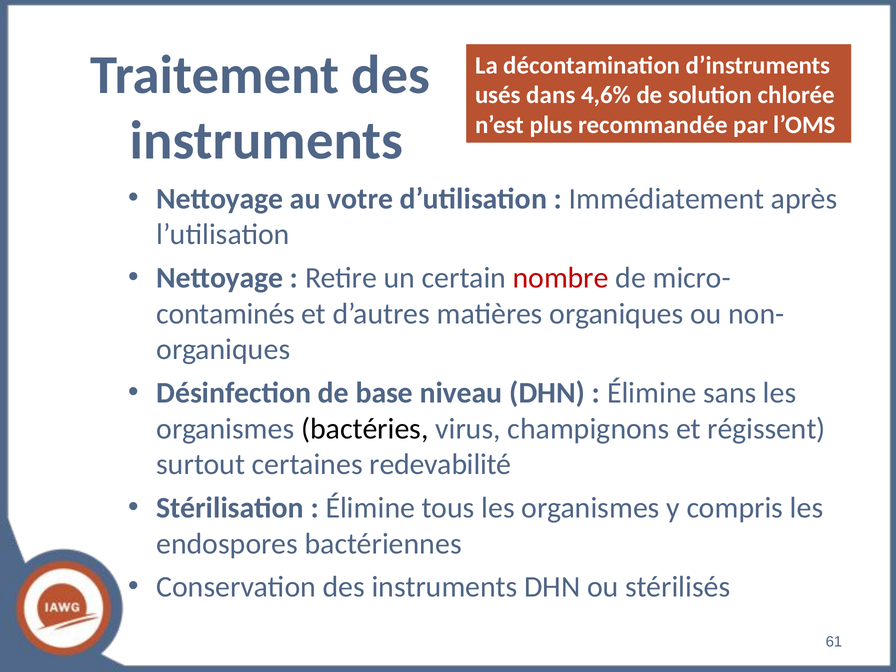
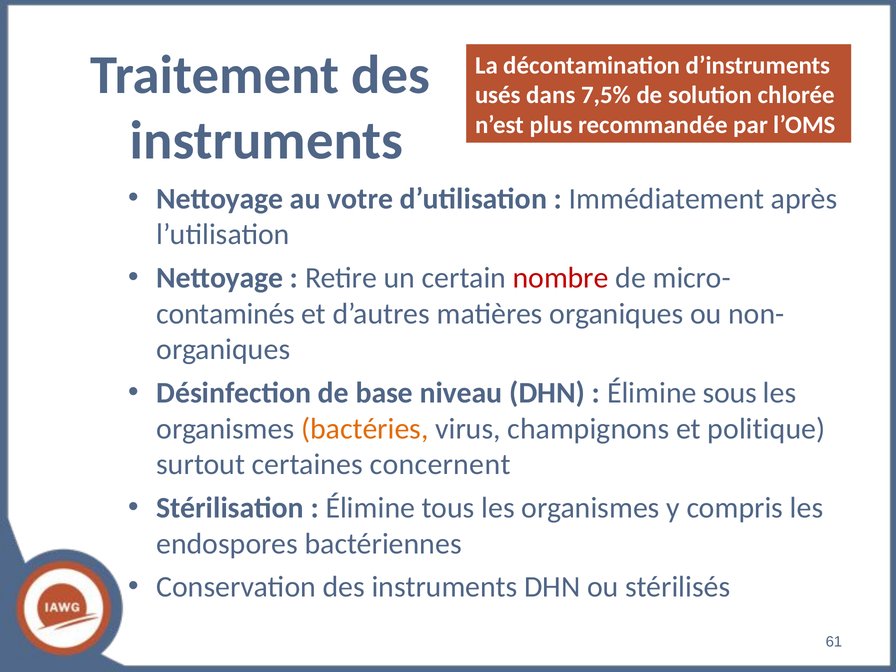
4,6%: 4,6% -> 7,5%
sans: sans -> sous
bactéries colour: black -> orange
régissent: régissent -> politique
redevabilité: redevabilité -> concernent
